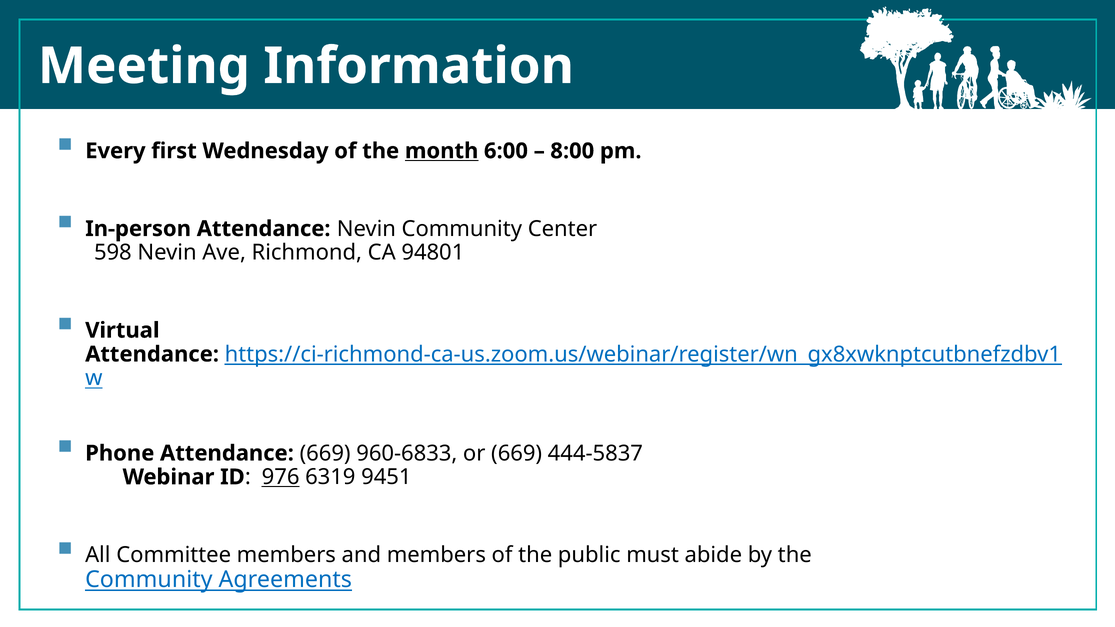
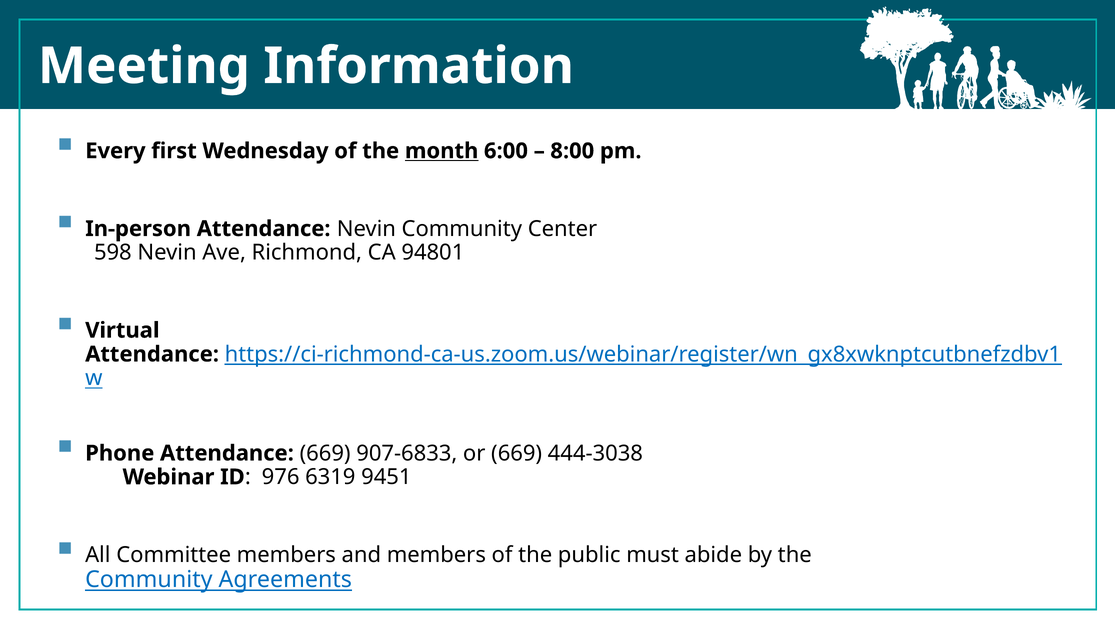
960-6833: 960-6833 -> 907-6833
444-5837: 444-5837 -> 444-3038
976 underline: present -> none
